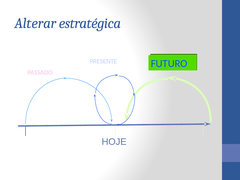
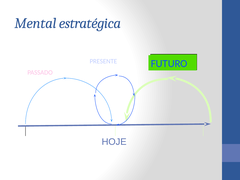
Alterar: Alterar -> Mental
